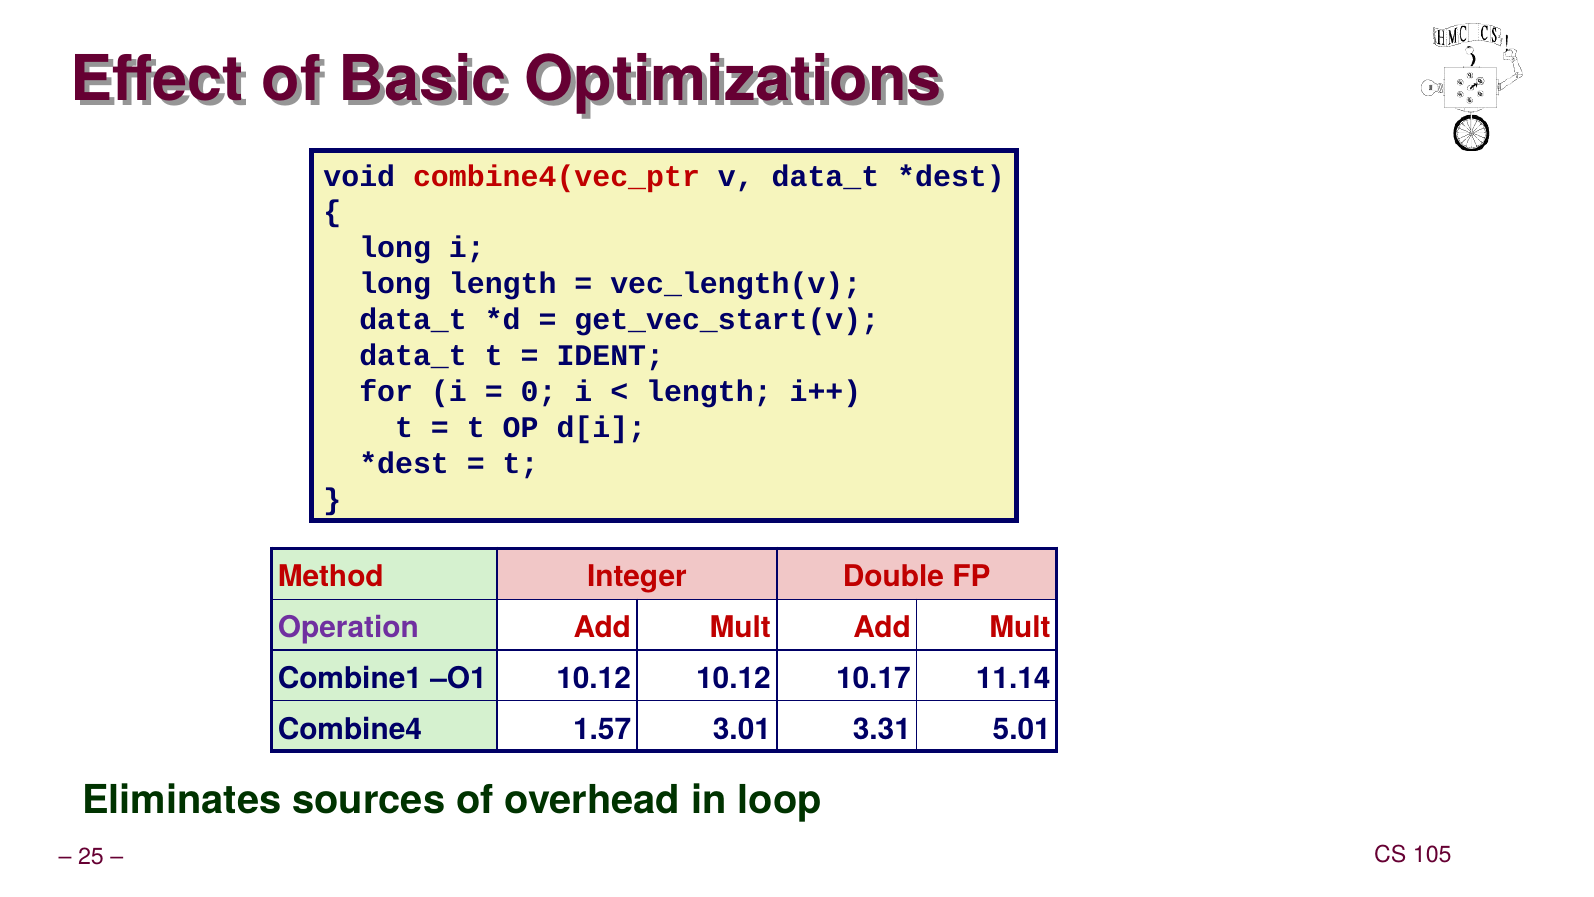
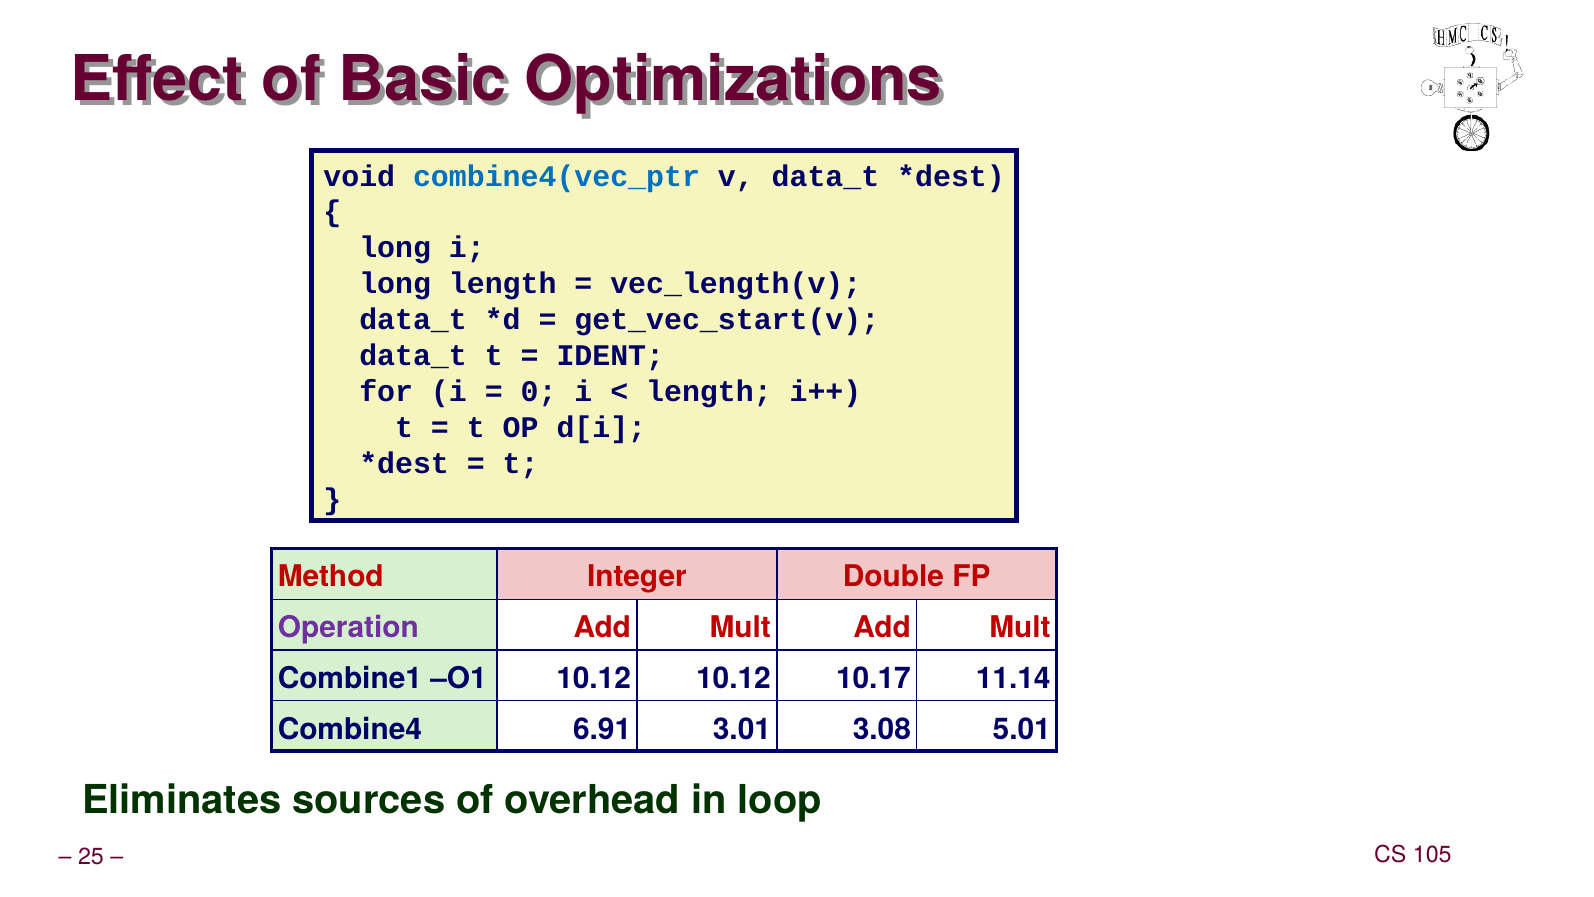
combine4(vec_ptr colour: red -> blue
1.57: 1.57 -> 6.91
3.31: 3.31 -> 3.08
